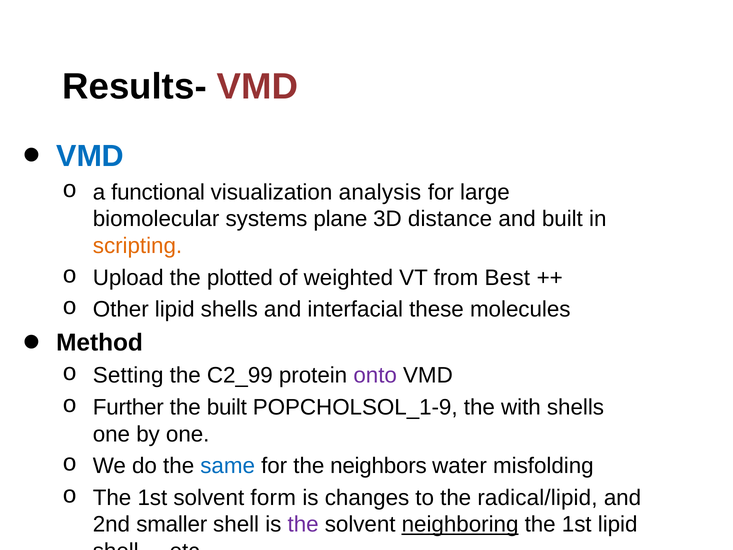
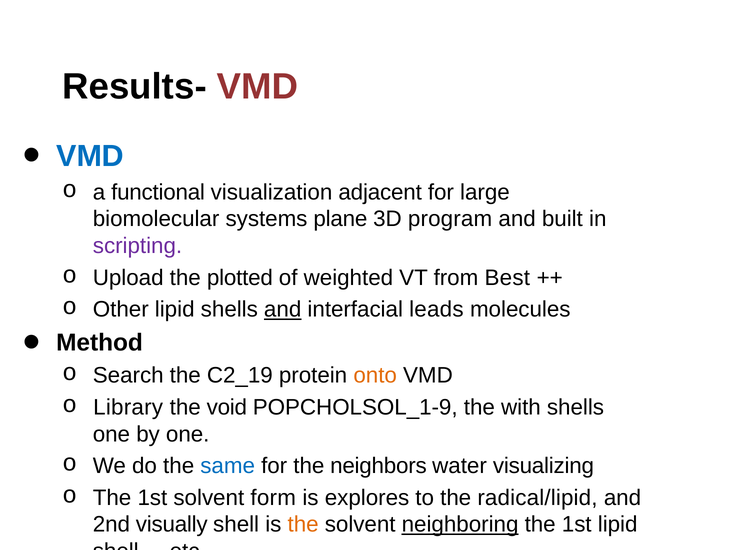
analysis: analysis -> adjacent
distance: distance -> program
scripting colour: orange -> purple
and at (283, 309) underline: none -> present
these: these -> leads
Setting: Setting -> Search
C2_99: C2_99 -> C2_19
onto colour: purple -> orange
Further: Further -> Library
the built: built -> void
misfolding: misfolding -> visualizing
changes: changes -> explores
smaller: smaller -> visually
the at (303, 524) colour: purple -> orange
